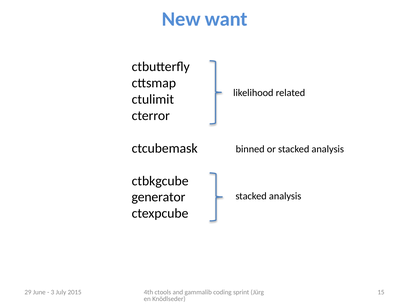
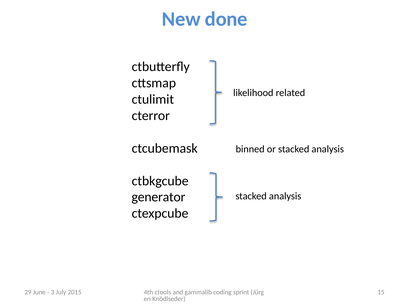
want: want -> done
